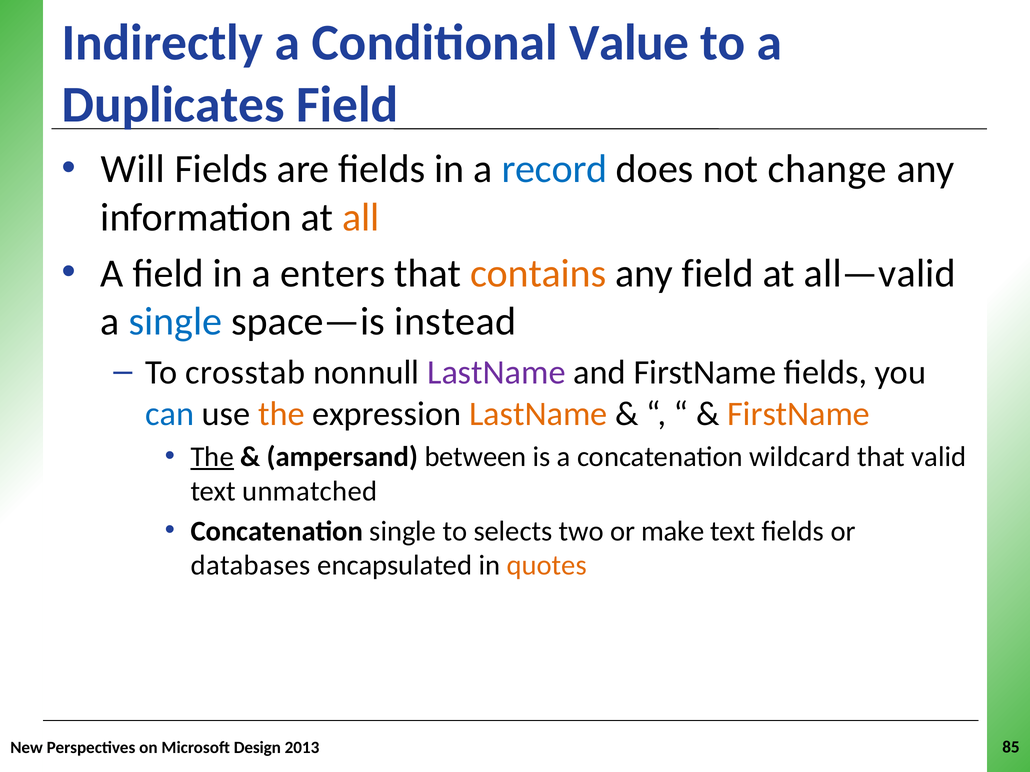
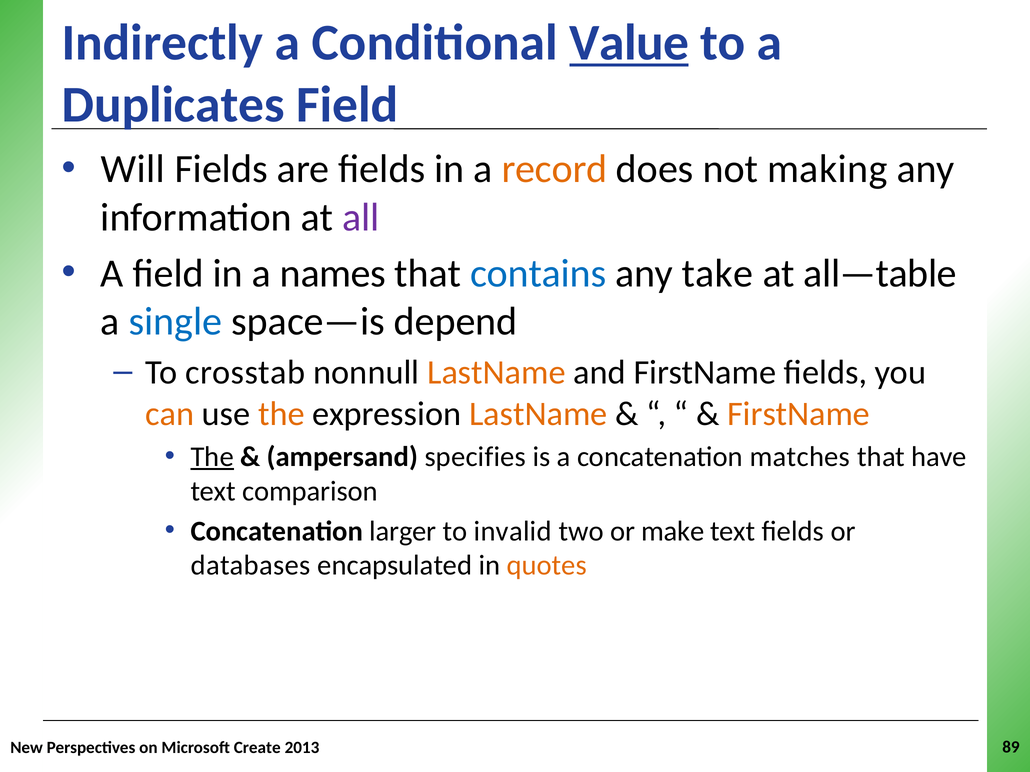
Value underline: none -> present
record colour: blue -> orange
change: change -> making
all colour: orange -> purple
enters: enters -> names
contains colour: orange -> blue
any field: field -> take
all—valid: all—valid -> all—table
instead: instead -> depend
LastName at (496, 373) colour: purple -> orange
can colour: blue -> orange
between: between -> specifies
wildcard: wildcard -> matches
valid: valid -> have
unmatched: unmatched -> comparison
Concatenation single: single -> larger
selects: selects -> invalid
Design: Design -> Create
85: 85 -> 89
